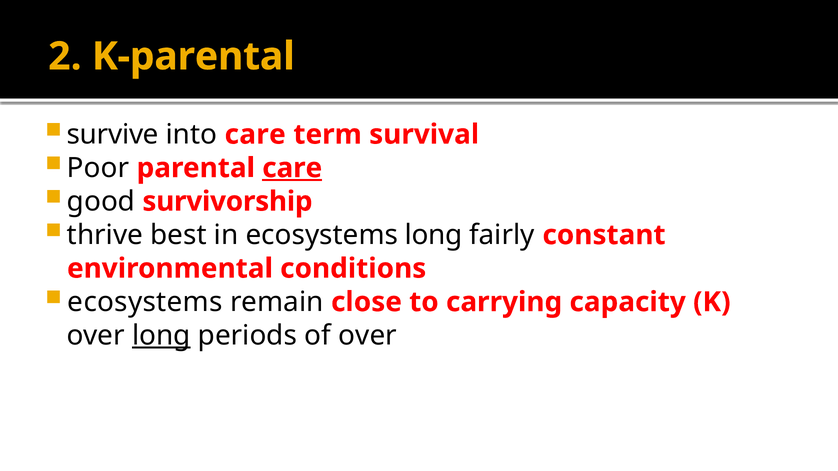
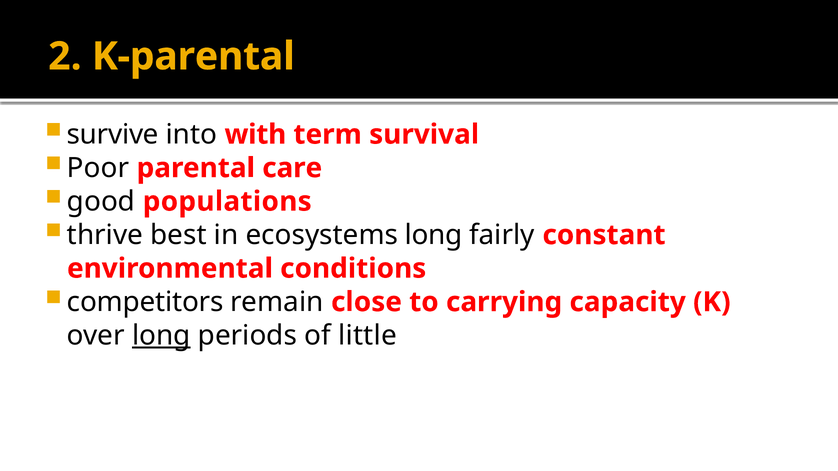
into care: care -> with
care at (292, 168) underline: present -> none
survivorship: survivorship -> populations
ecosystems at (145, 302): ecosystems -> competitors
of over: over -> little
